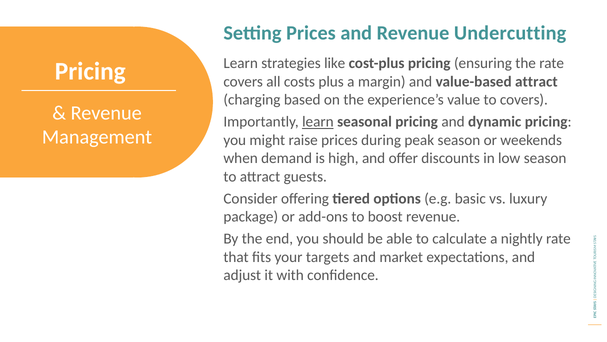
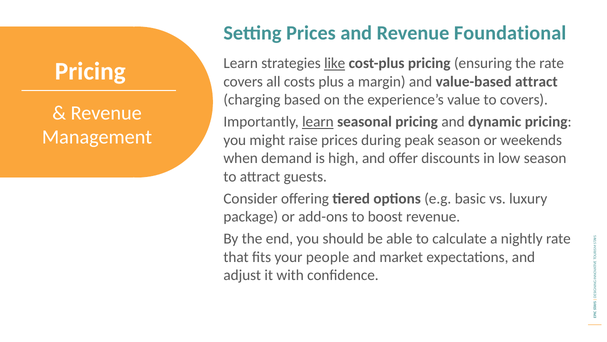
Undercutting: Undercutting -> Foundational
like underline: none -> present
targets: targets -> people
